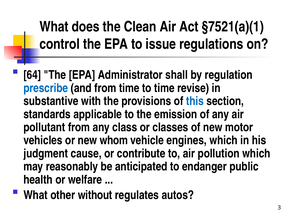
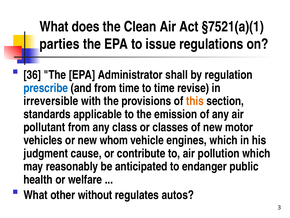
control: control -> parties
64: 64 -> 36
substantive: substantive -> irreversible
this colour: blue -> orange
